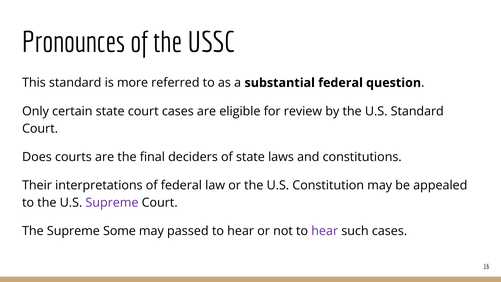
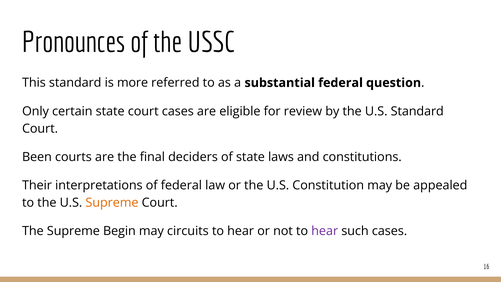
Does: Does -> Been
Supreme at (112, 203) colour: purple -> orange
Some: Some -> Begin
passed: passed -> circuits
